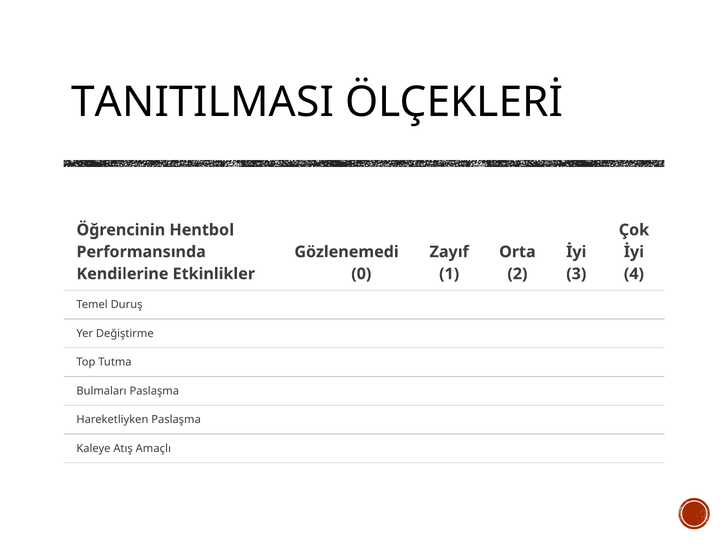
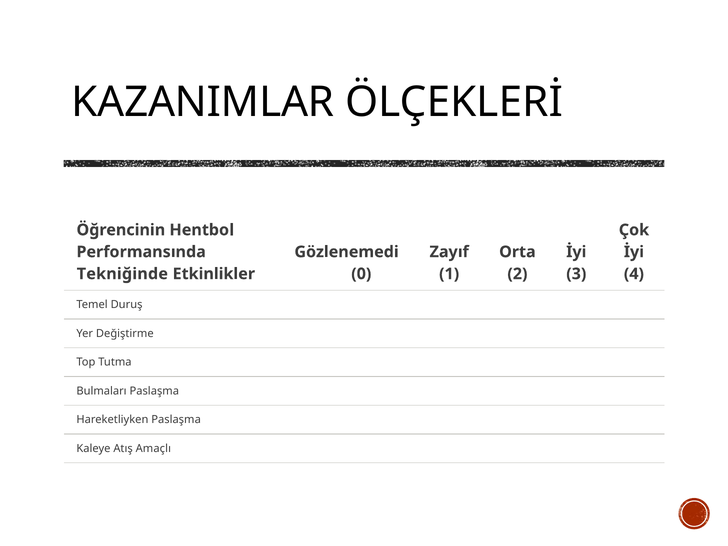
TANITILMASI: TANITILMASI -> KAZANIMLAR
Kendilerine: Kendilerine -> Tekniğinde
